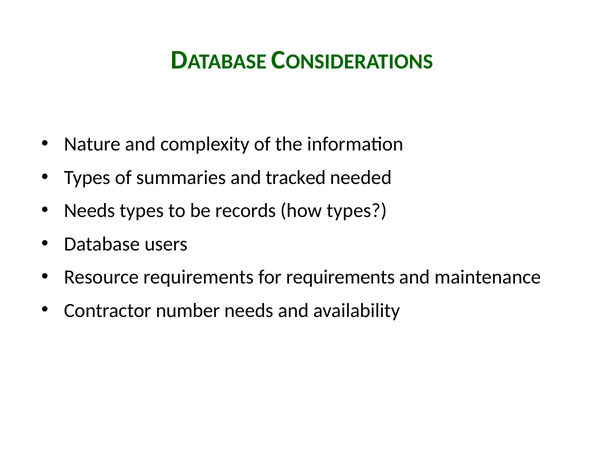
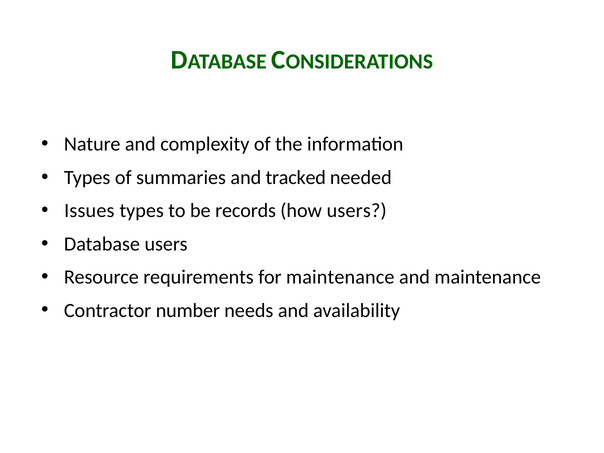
Needs at (89, 211): Needs -> Issues
how types: types -> users
for requirements: requirements -> maintenance
